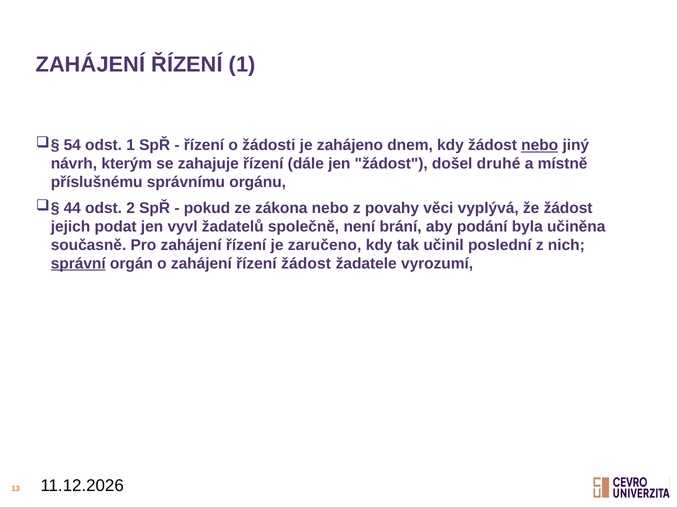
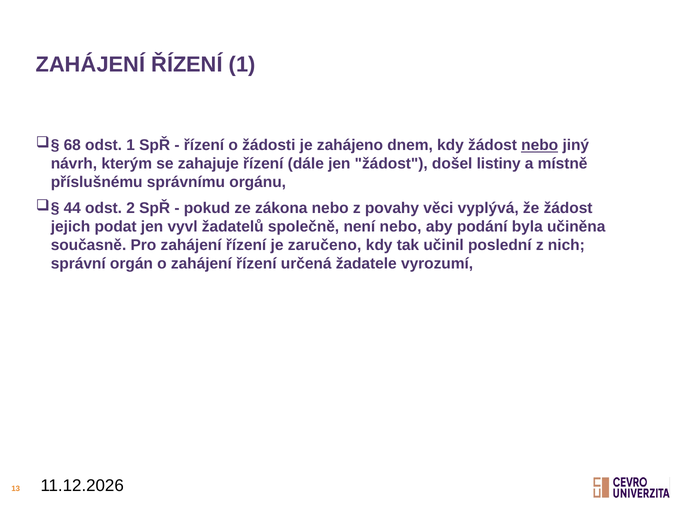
54: 54 -> 68
druhé: druhé -> listiny
není brání: brání -> nebo
správní underline: present -> none
řízení žádost: žádost -> určená
